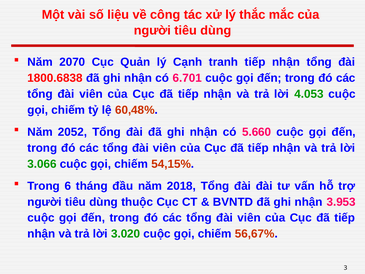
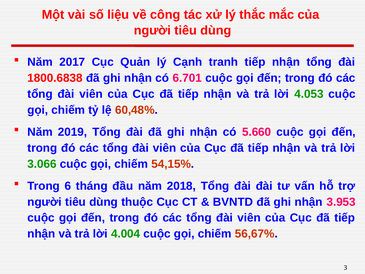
2070: 2070 -> 2017
2052: 2052 -> 2019
3.020: 3.020 -> 4.004
